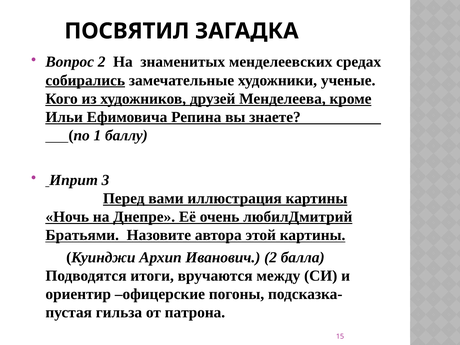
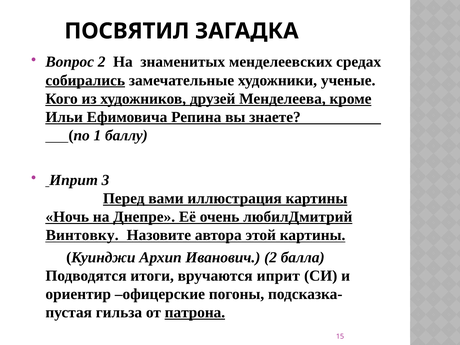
Братьями: Братьями -> Винтовку
вручаются между: между -> иприт
патрона underline: none -> present
